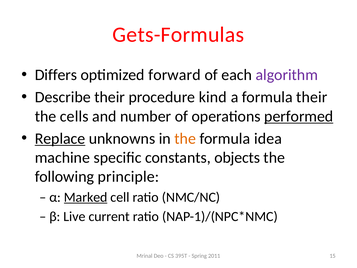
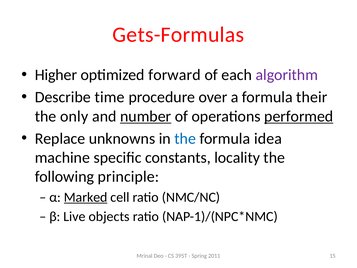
Differs: Differs -> Higher
Describe their: their -> time
kind: kind -> over
cells: cells -> only
number underline: none -> present
Replace underline: present -> none
the at (185, 138) colour: orange -> blue
objects: objects -> locality
current: current -> objects
